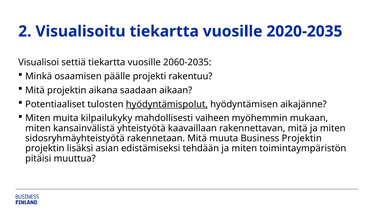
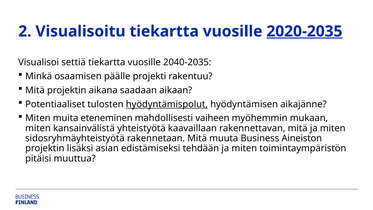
2020-2035 underline: none -> present
2060-2035: 2060-2035 -> 2040-2035
kilpailukyky: kilpailukyky -> eteneminen
Business Projektin: Projektin -> Aineiston
